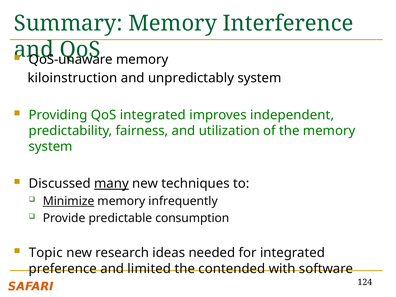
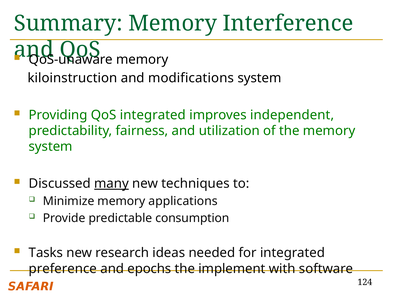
unpredictably: unpredictably -> modifications
Minimize underline: present -> none
infrequently: infrequently -> applications
Topic: Topic -> Tasks
limited: limited -> epochs
contended: contended -> implement
